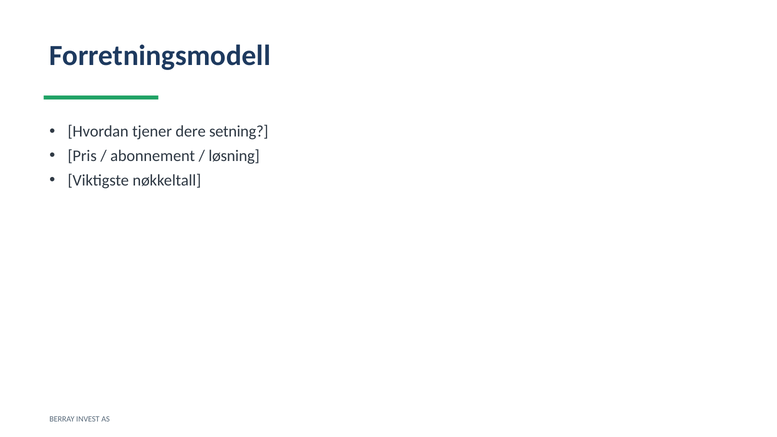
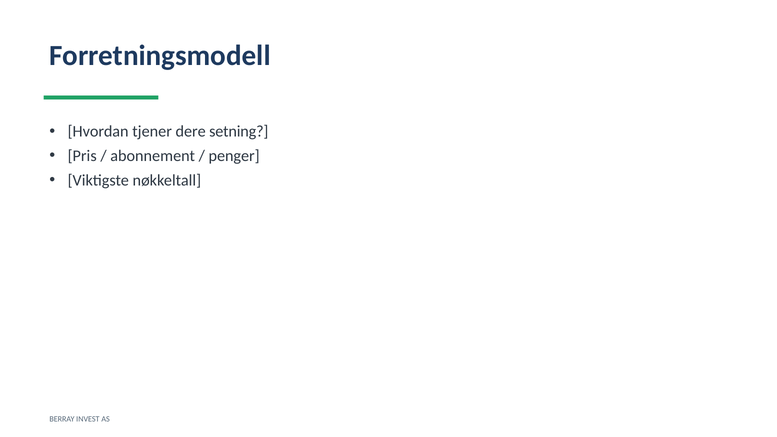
løsning: løsning -> penger
